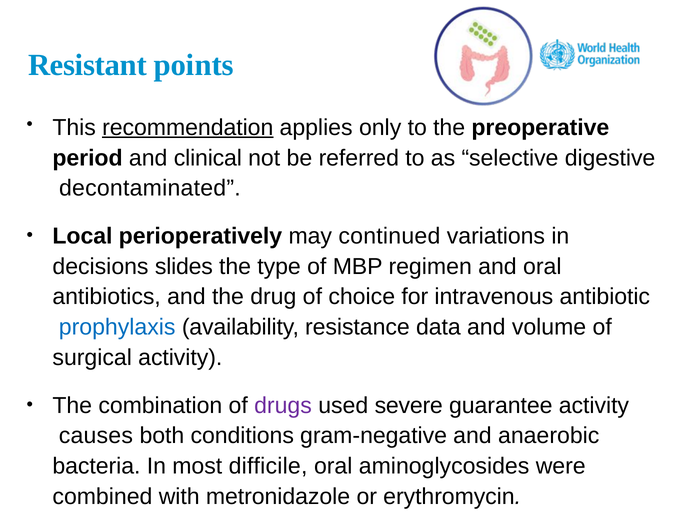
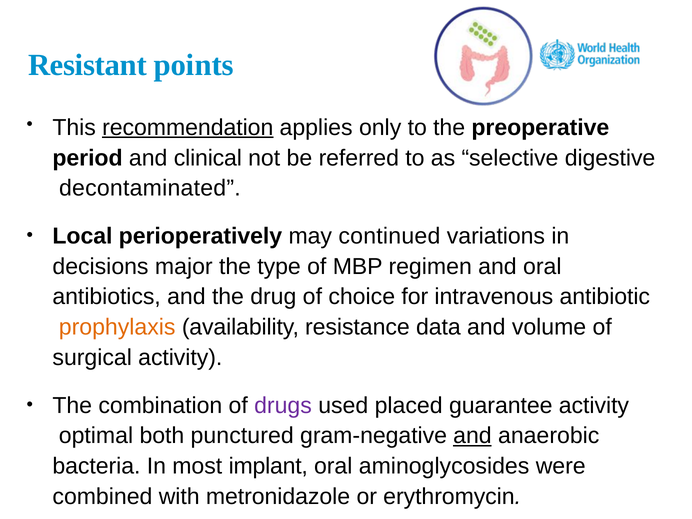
slides: slides -> major
prophylaxis colour: blue -> orange
severe: severe -> placed
causes: causes -> optimal
conditions: conditions -> punctured
and at (472, 436) underline: none -> present
difficile: difficile -> implant
